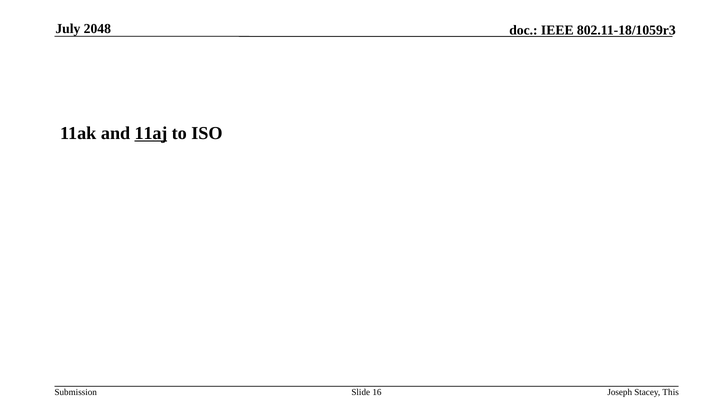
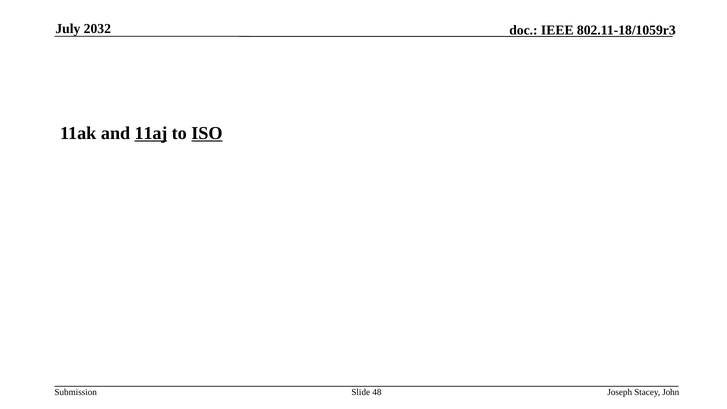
2048: 2048 -> 2032
ISO underline: none -> present
16: 16 -> 48
This: This -> John
